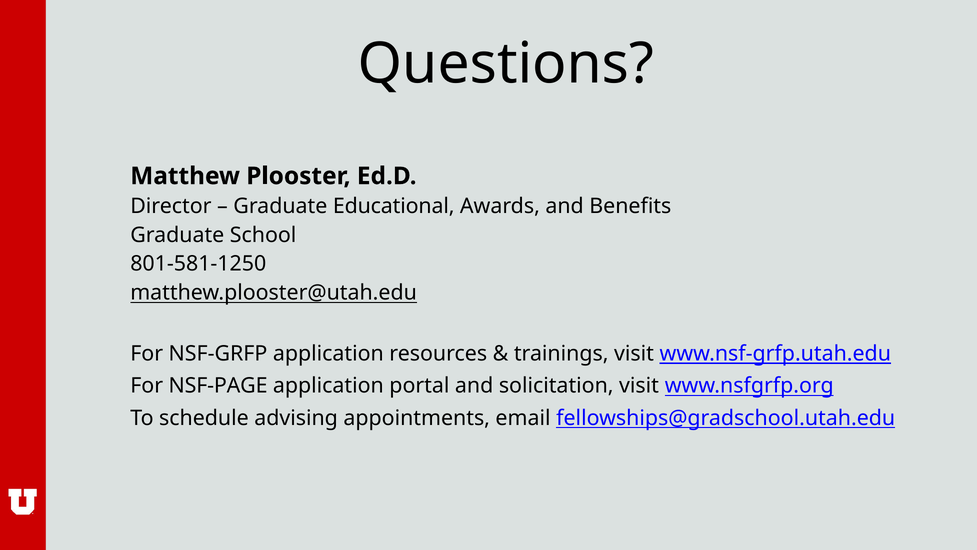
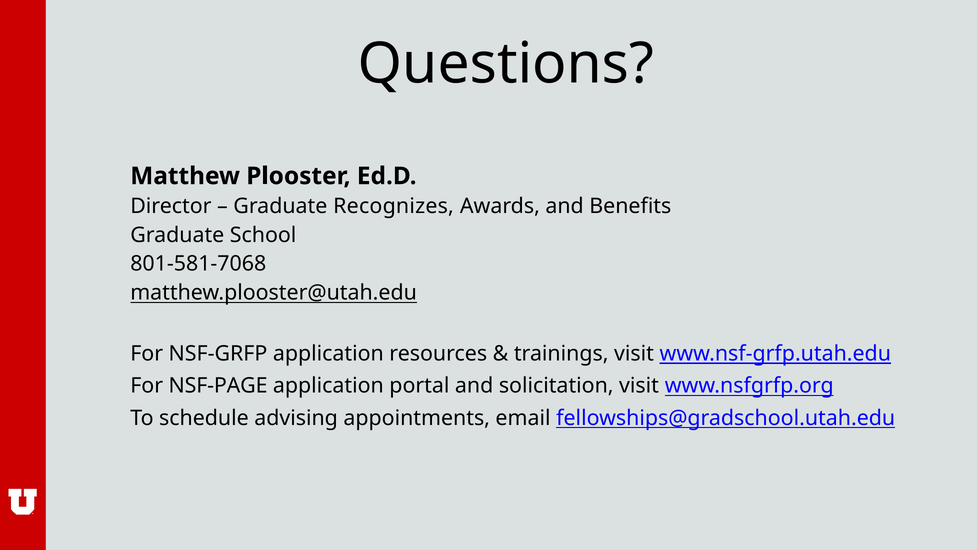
Educational: Educational -> Recognizes
801-581-1250: 801-581-1250 -> 801-581-7068
